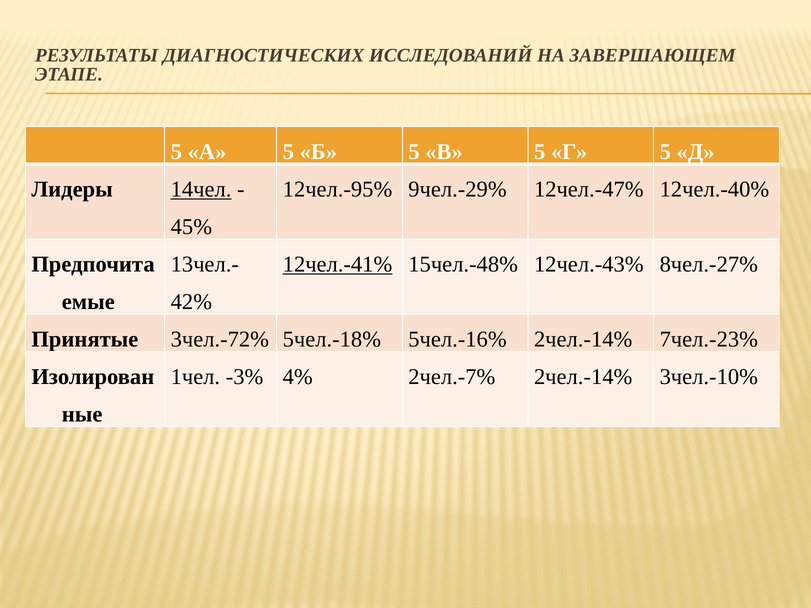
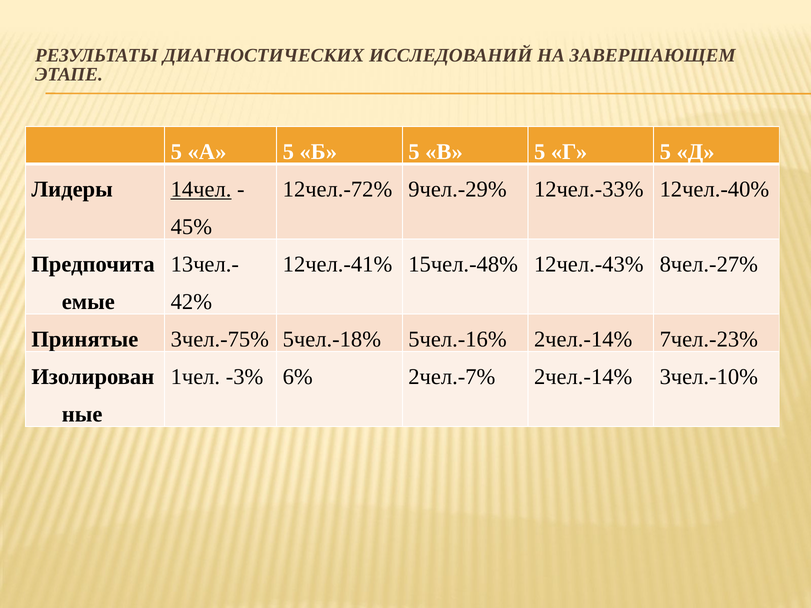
12чел.-95%: 12чел.-95% -> 12чел.-72%
12чел.-47%: 12чел.-47% -> 12чел.-33%
12чел.-41% underline: present -> none
3чел.-72%: 3чел.-72% -> 3чел.-75%
4%: 4% -> 6%
